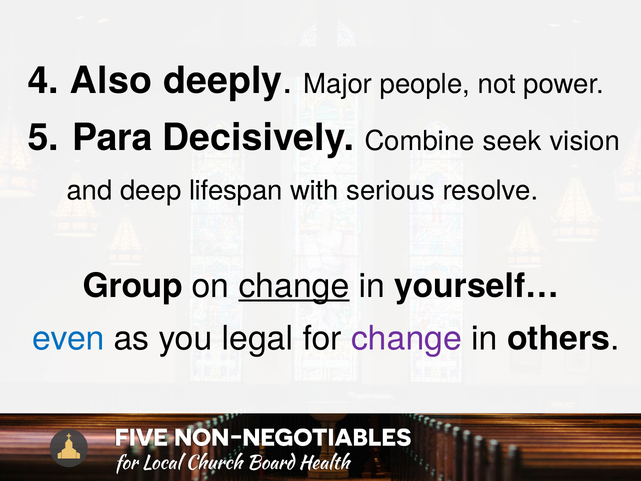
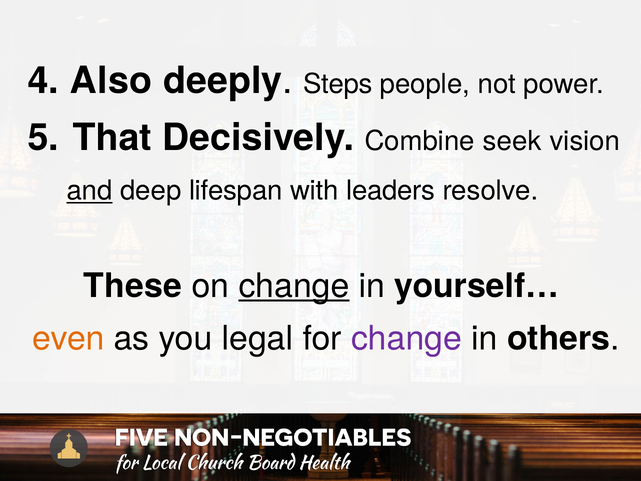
Major: Major -> Steps
Para: Para -> That
and underline: none -> present
serious: serious -> leaders
Group: Group -> These
even colour: blue -> orange
